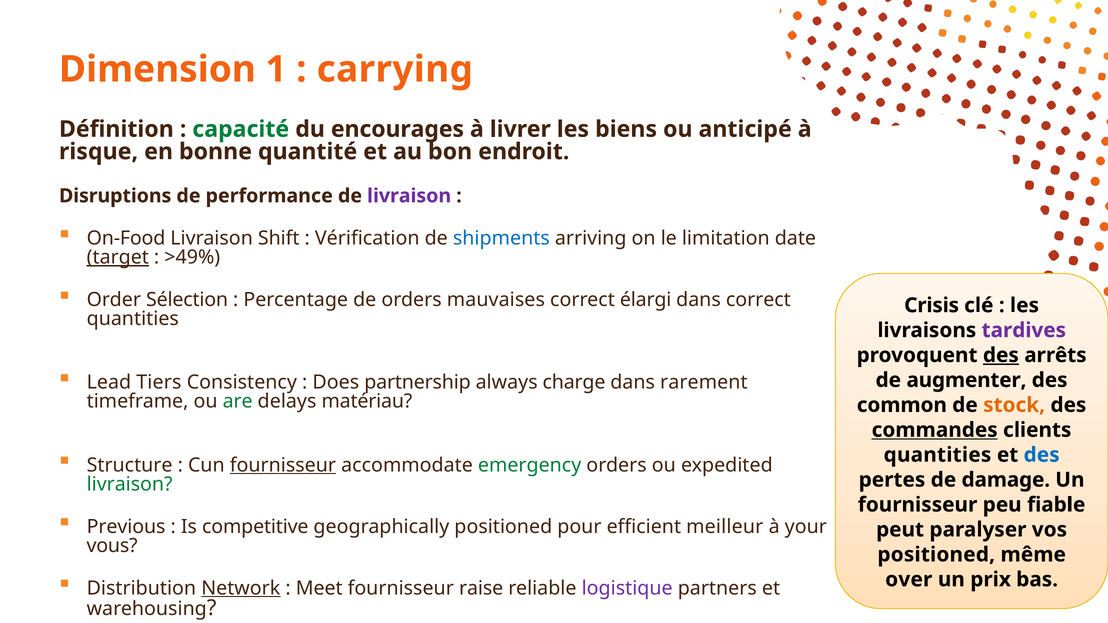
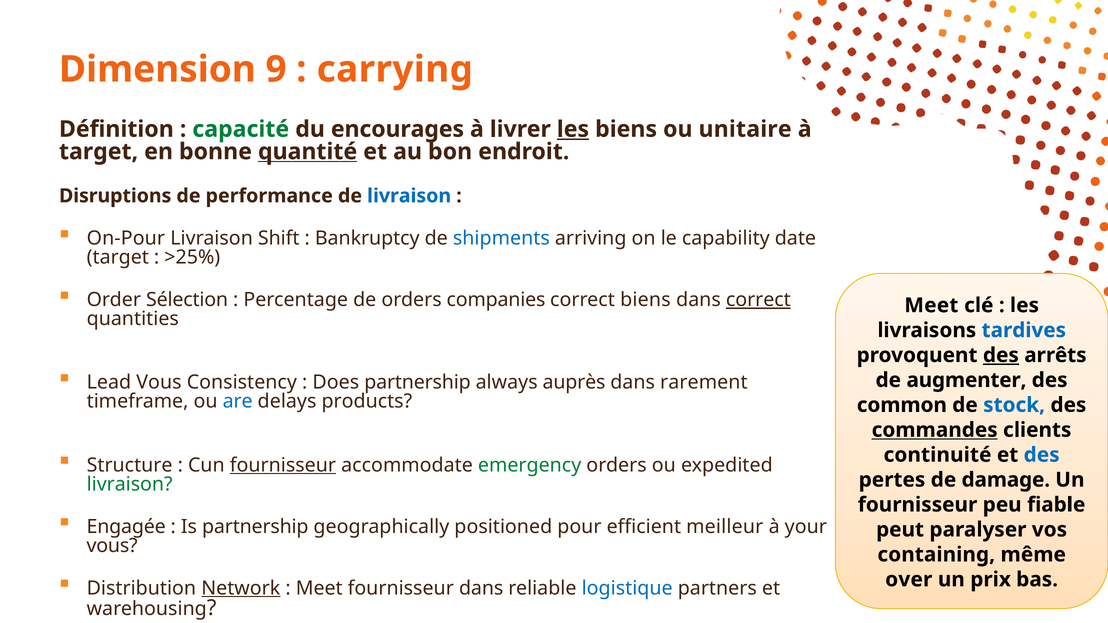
1: 1 -> 9
les at (573, 129) underline: none -> present
anticipé: anticipé -> unitaire
risque at (99, 152): risque -> target
quantité underline: none -> present
livraison at (409, 196) colour: purple -> blue
On-Food: On-Food -> On-Pour
Vérification: Vérification -> Bankruptcy
limitation: limitation -> capability
target at (118, 257) underline: present -> none
>49%: >49% -> >25%
mauvaises: mauvaises -> companies
correct élargi: élargi -> biens
correct at (758, 300) underline: none -> present
Crisis at (932, 305): Crisis -> Meet
tardives colour: purple -> blue
Lead Tiers: Tiers -> Vous
charge: charge -> auprès
are colour: green -> blue
matériau: matériau -> products
stock colour: orange -> blue
quantities at (937, 455): quantities -> continuité
Previous: Previous -> Engagée
Is competitive: competitive -> partnership
positioned at (936, 555): positioned -> containing
fournisseur raise: raise -> dans
logistique colour: purple -> blue
